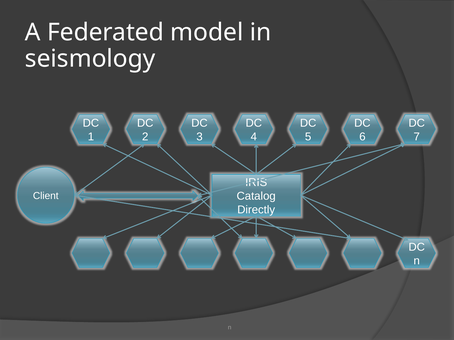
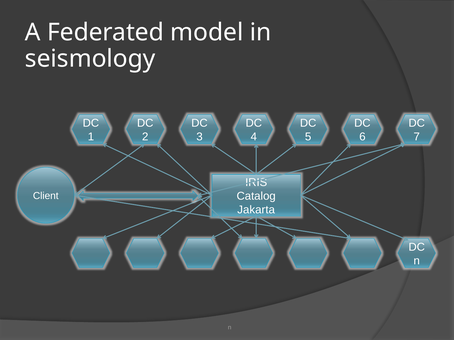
Directly: Directly -> Jakarta
